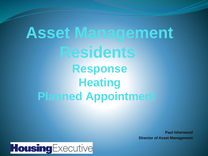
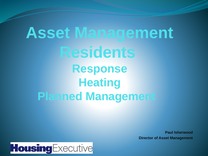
Planned Appointment: Appointment -> Management
